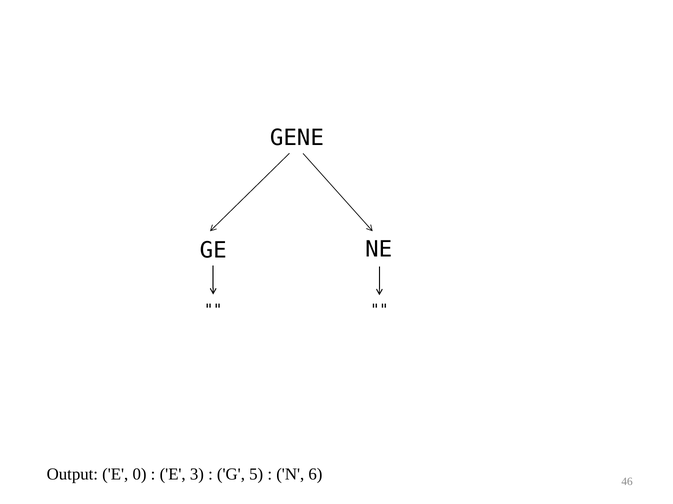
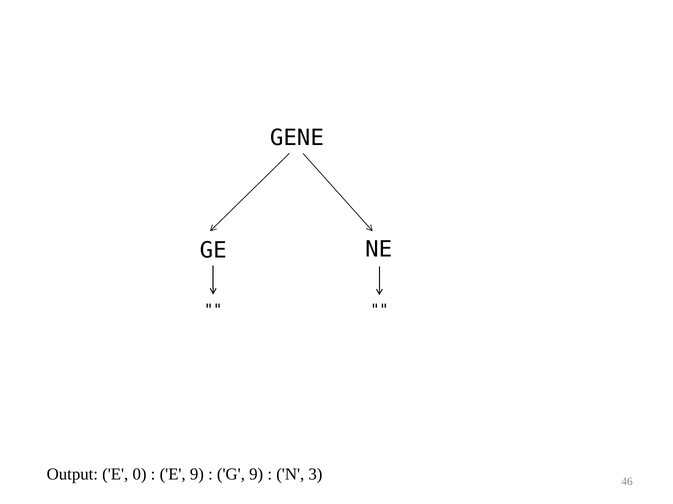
E 3: 3 -> 9
G 5: 5 -> 9
6: 6 -> 3
